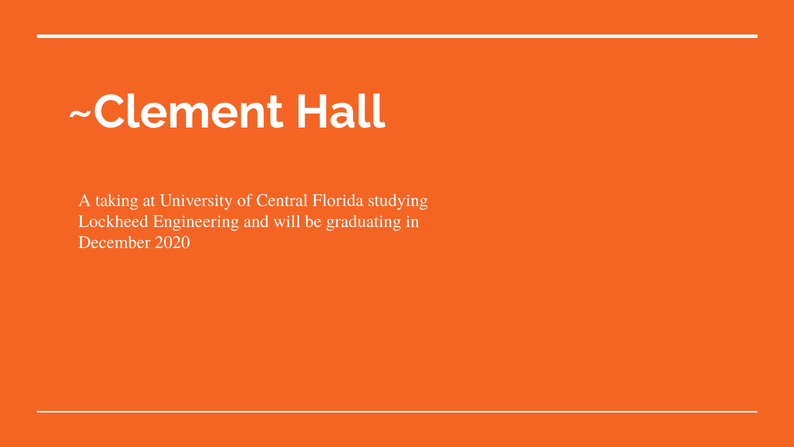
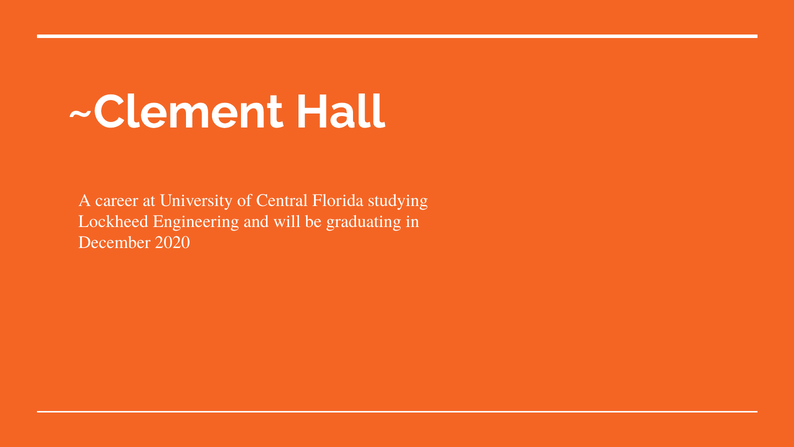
taking: taking -> career
